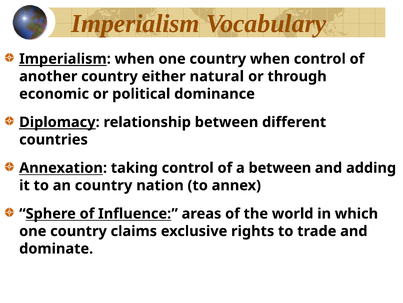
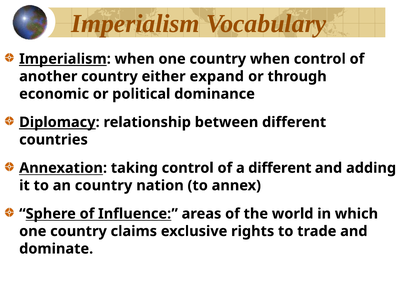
natural: natural -> expand
a between: between -> different
